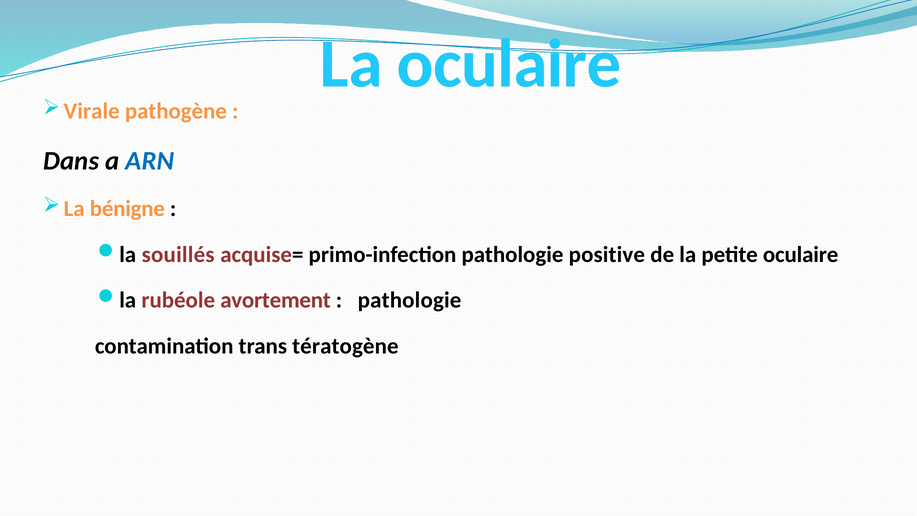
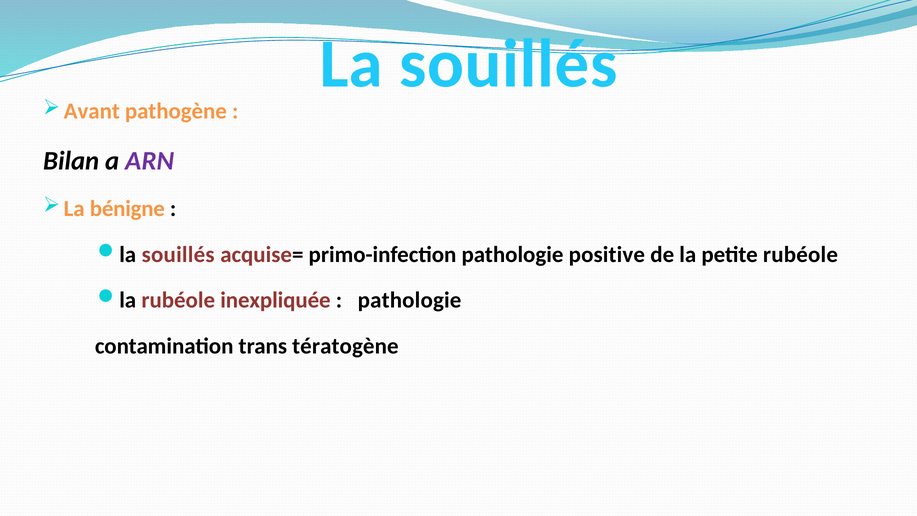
oculaire at (509, 64): oculaire -> souillés
Virale: Virale -> Avant
Dans: Dans -> Bilan
ARN colour: blue -> purple
petite oculaire: oculaire -> rubéole
avortement: avortement -> inexpliquée
